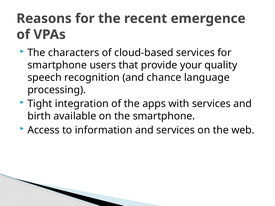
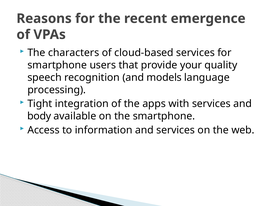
chance: chance -> models
birth: birth -> body
